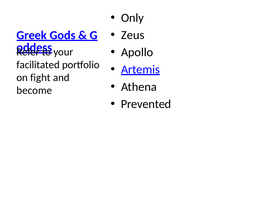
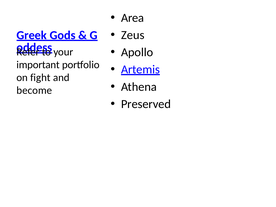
Only: Only -> Area
facilitated: facilitated -> important
Prevented: Prevented -> Preserved
